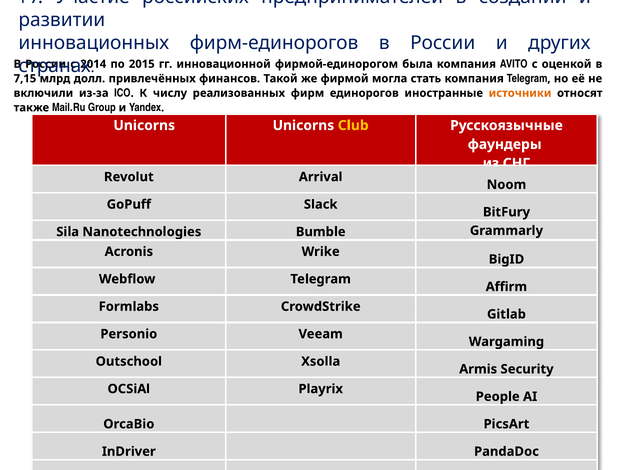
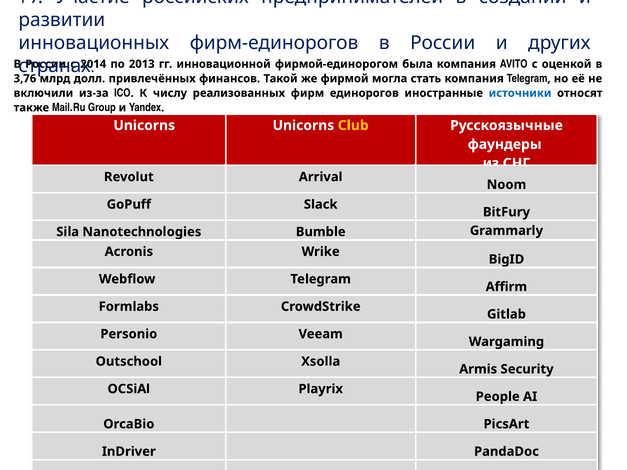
2015: 2015 -> 2013
7,15: 7,15 -> 3,76
источники colour: orange -> blue
